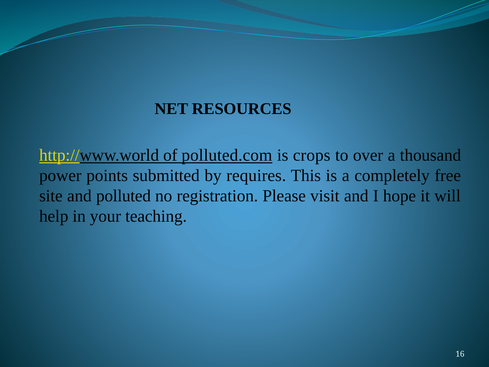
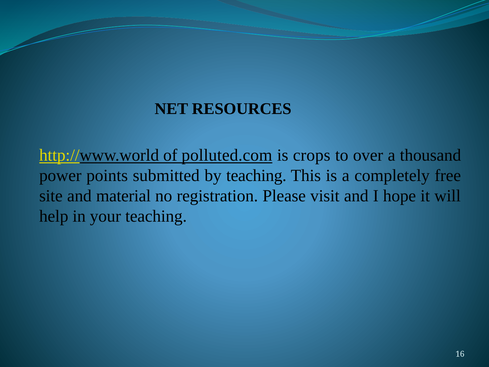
by requires: requires -> teaching
polluted: polluted -> material
